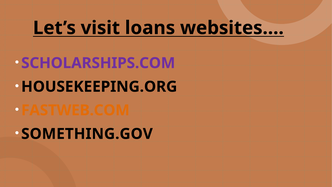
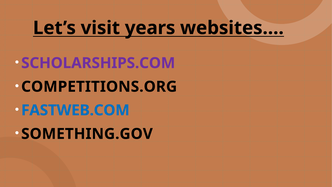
loans: loans -> years
HOUSEKEEPING.ORG: HOUSEKEEPING.ORG -> COMPETITIONS.ORG
FASTWEB.COM colour: orange -> blue
